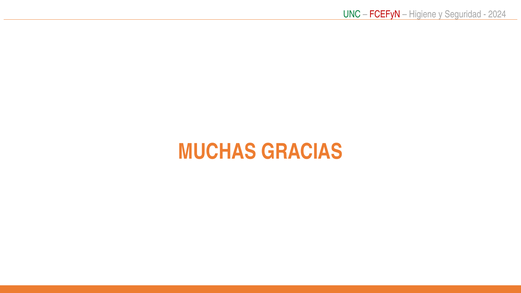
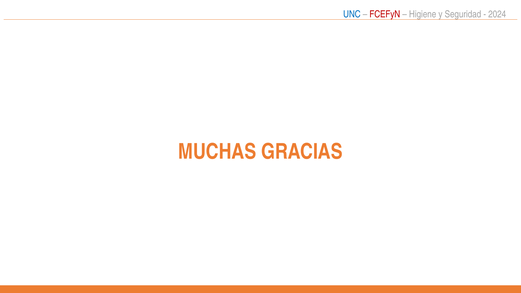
UNC colour: green -> blue
